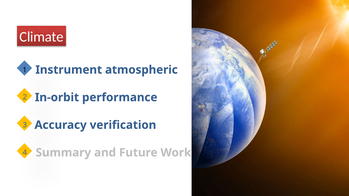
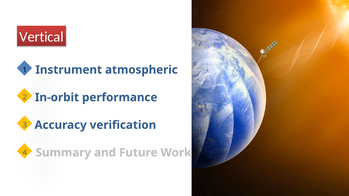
Climate: Climate -> Vertical
